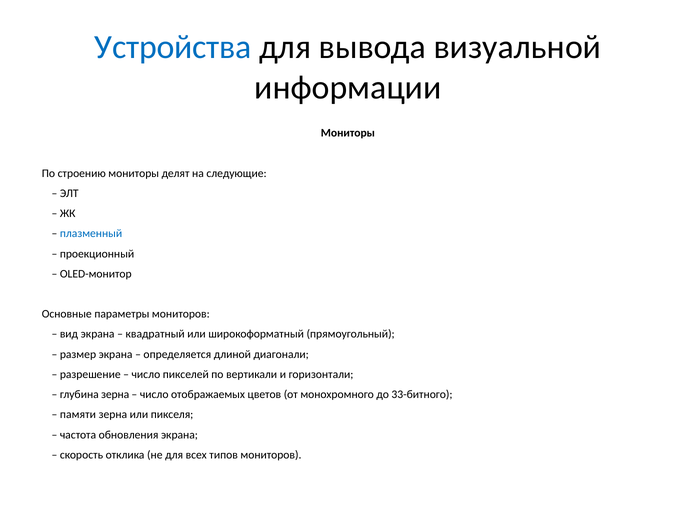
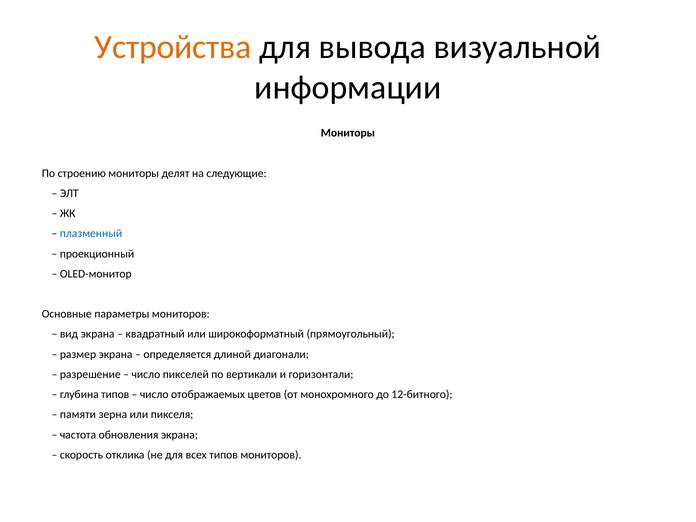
Устройства colour: blue -> orange
глубина зерна: зерна -> типов
33-битного: 33-битного -> 12-битного
